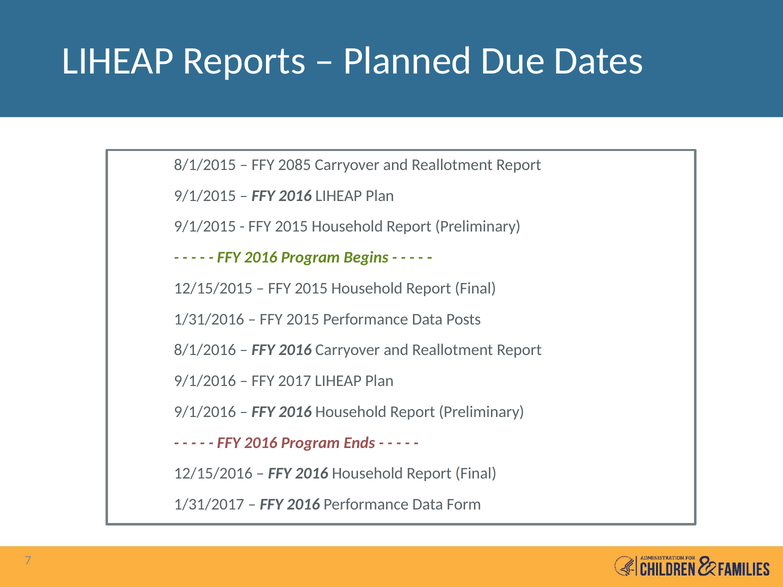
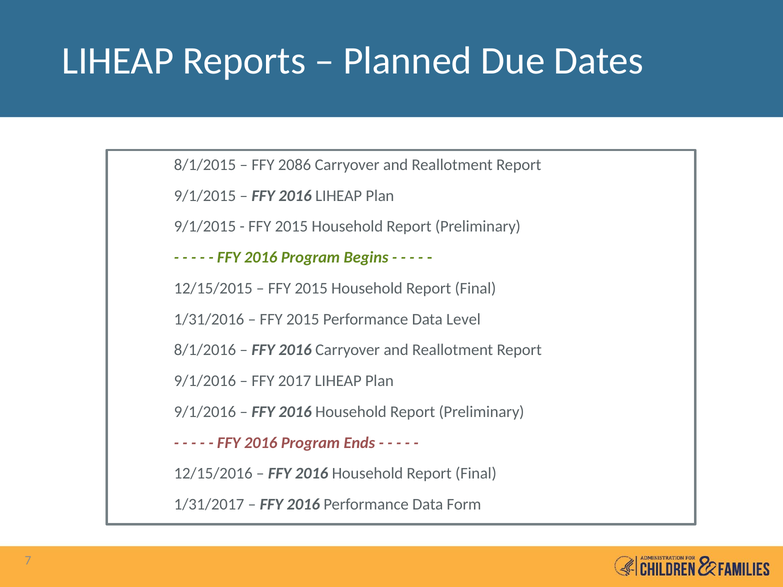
2085: 2085 -> 2086
Posts: Posts -> Level
